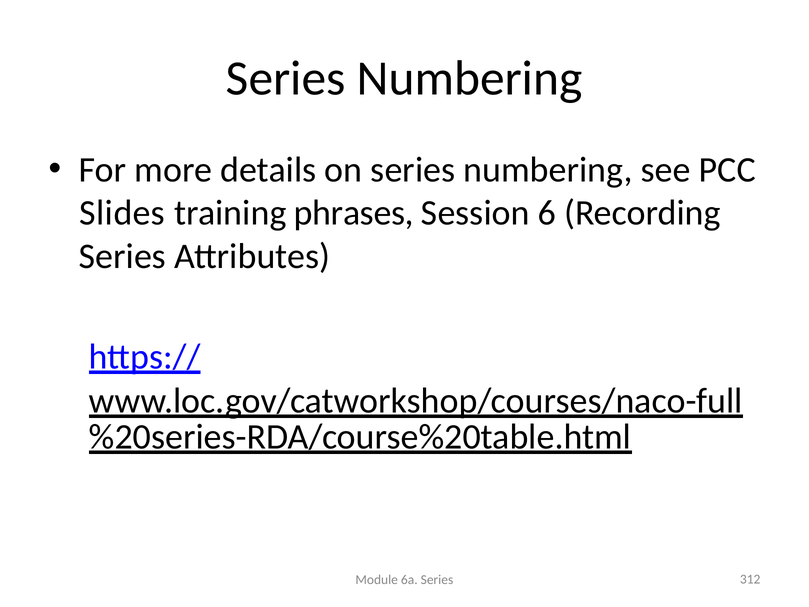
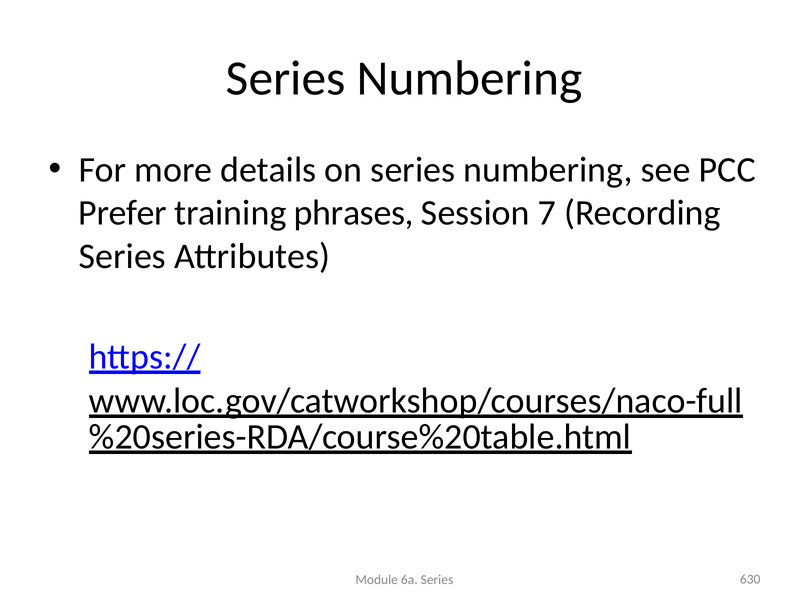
Slides: Slides -> Prefer
6: 6 -> 7
312: 312 -> 630
